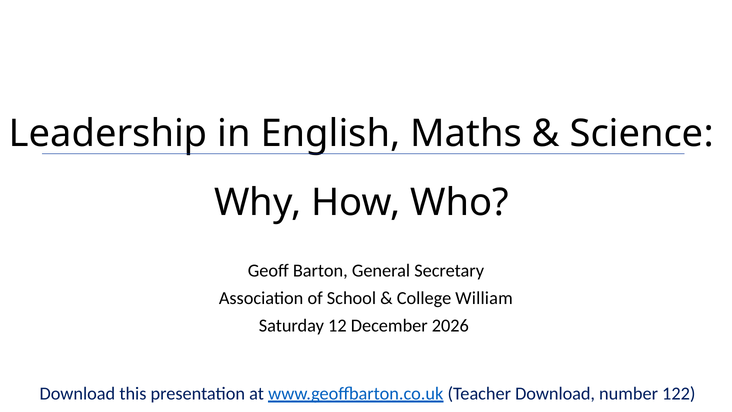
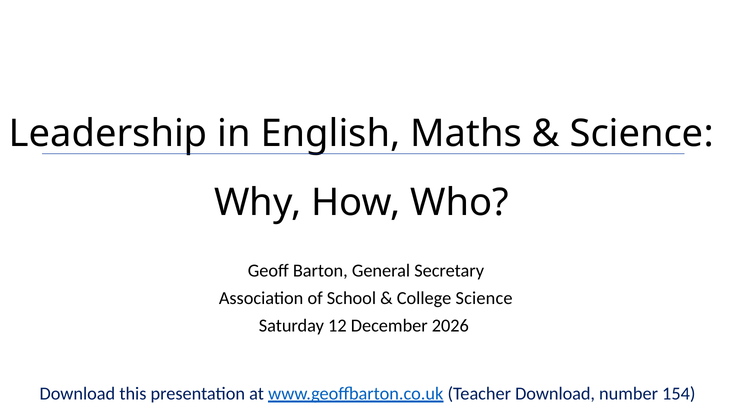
College William: William -> Science
122: 122 -> 154
